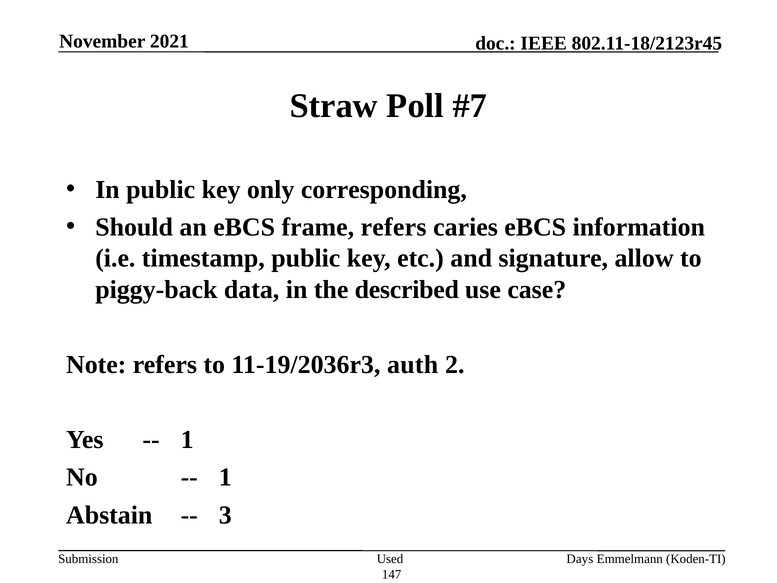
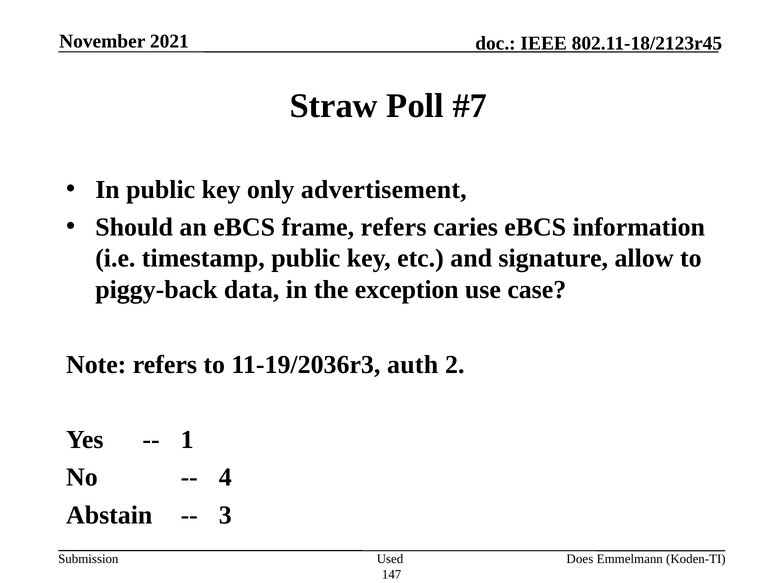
corresponding: corresponding -> advertisement
described: described -> exception
1 at (225, 477): 1 -> 4
Days: Days -> Does
